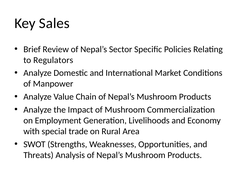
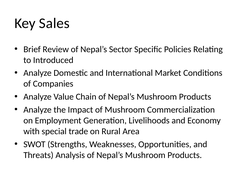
Regulators: Regulators -> Introduced
Manpower: Manpower -> Companies
